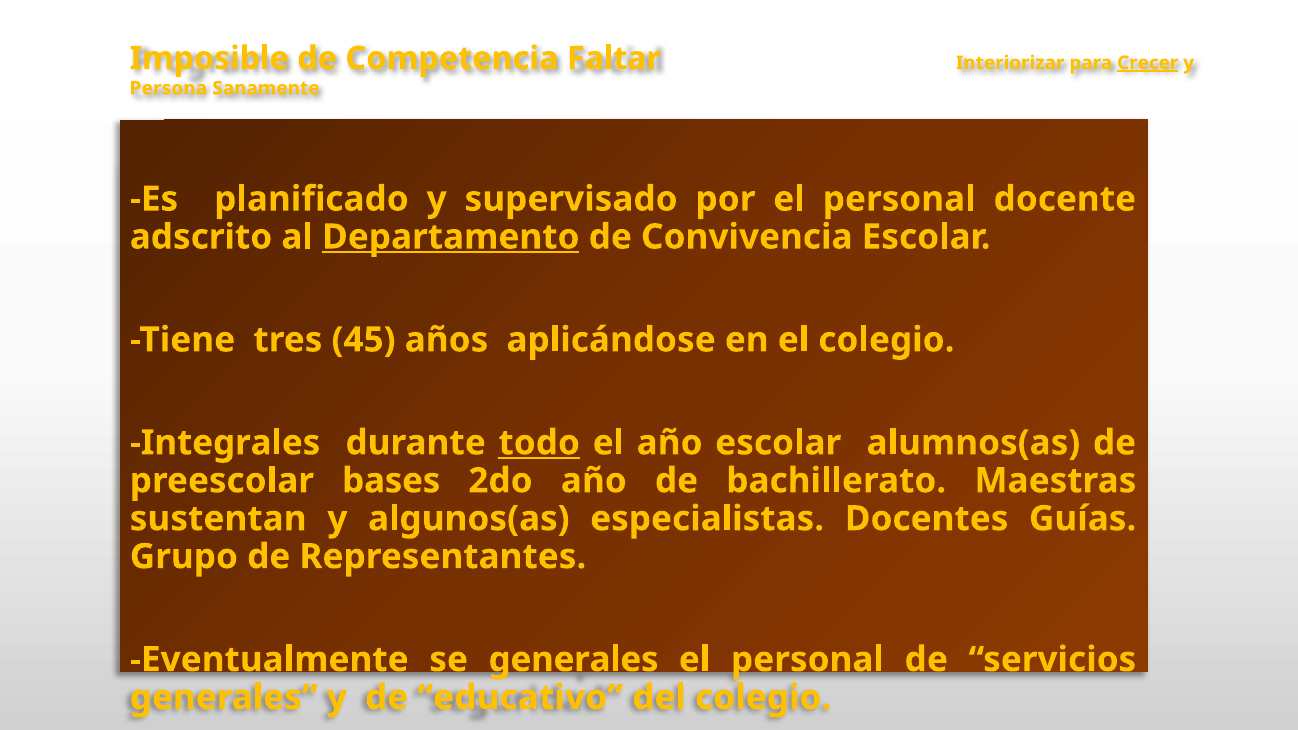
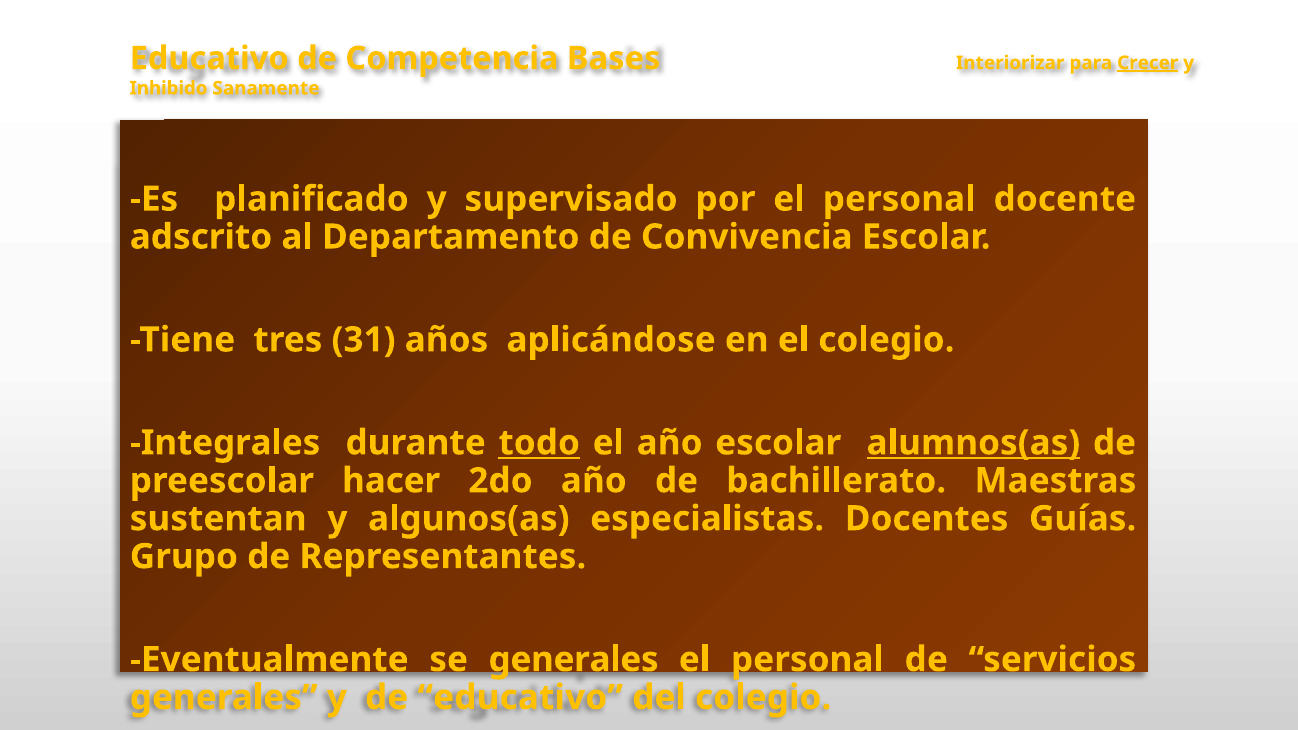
Imposible at (209, 58): Imposible -> Educativo
Faltar: Faltar -> Bases
Persona: Persona -> Inhibido
Departamento underline: present -> none
45: 45 -> 31
alumnos(as underline: none -> present
bases: bases -> hacer
